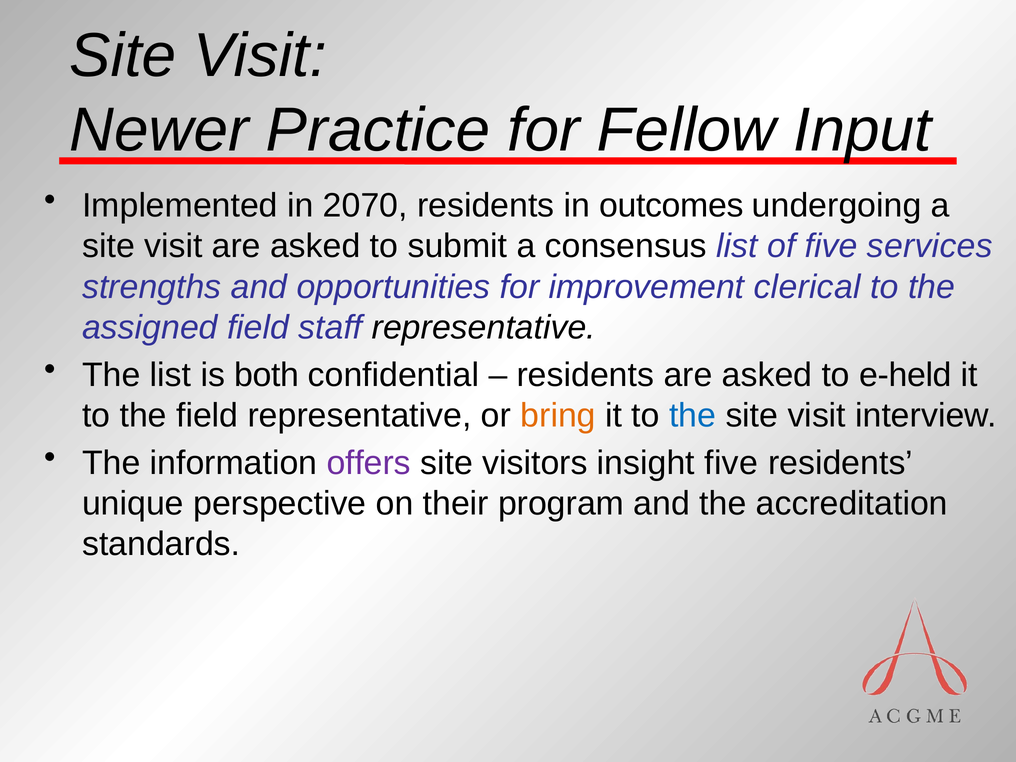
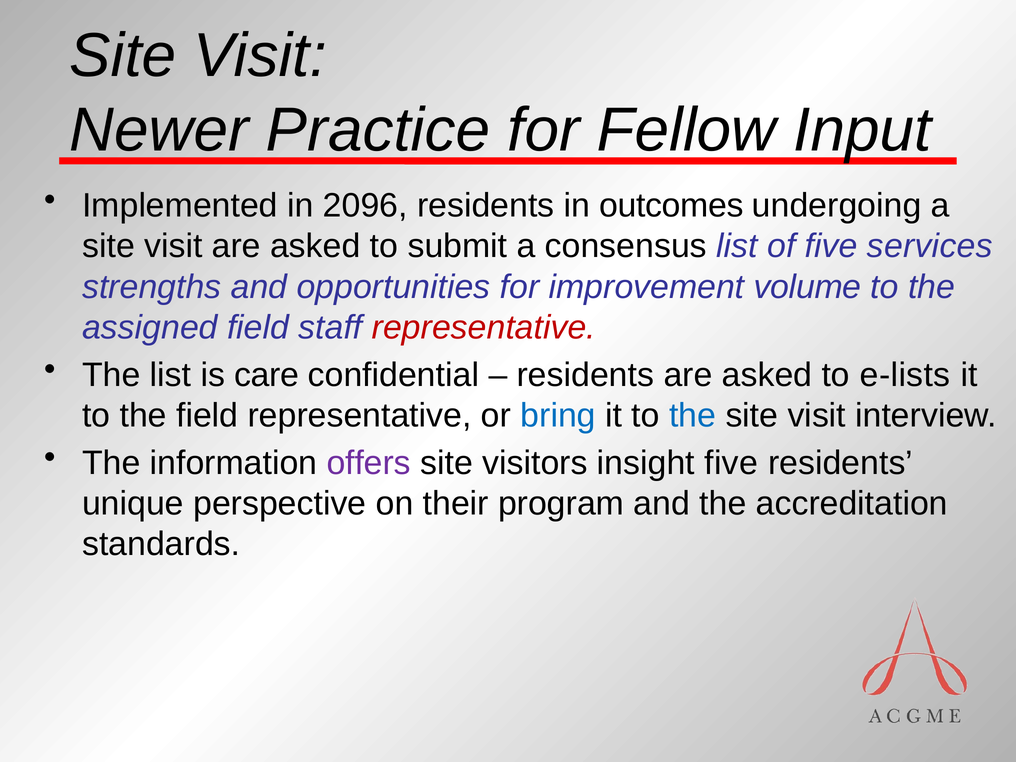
2070: 2070 -> 2096
clerical: clerical -> volume
representative at (484, 327) colour: black -> red
both: both -> care
e-held: e-held -> e-lists
bring colour: orange -> blue
